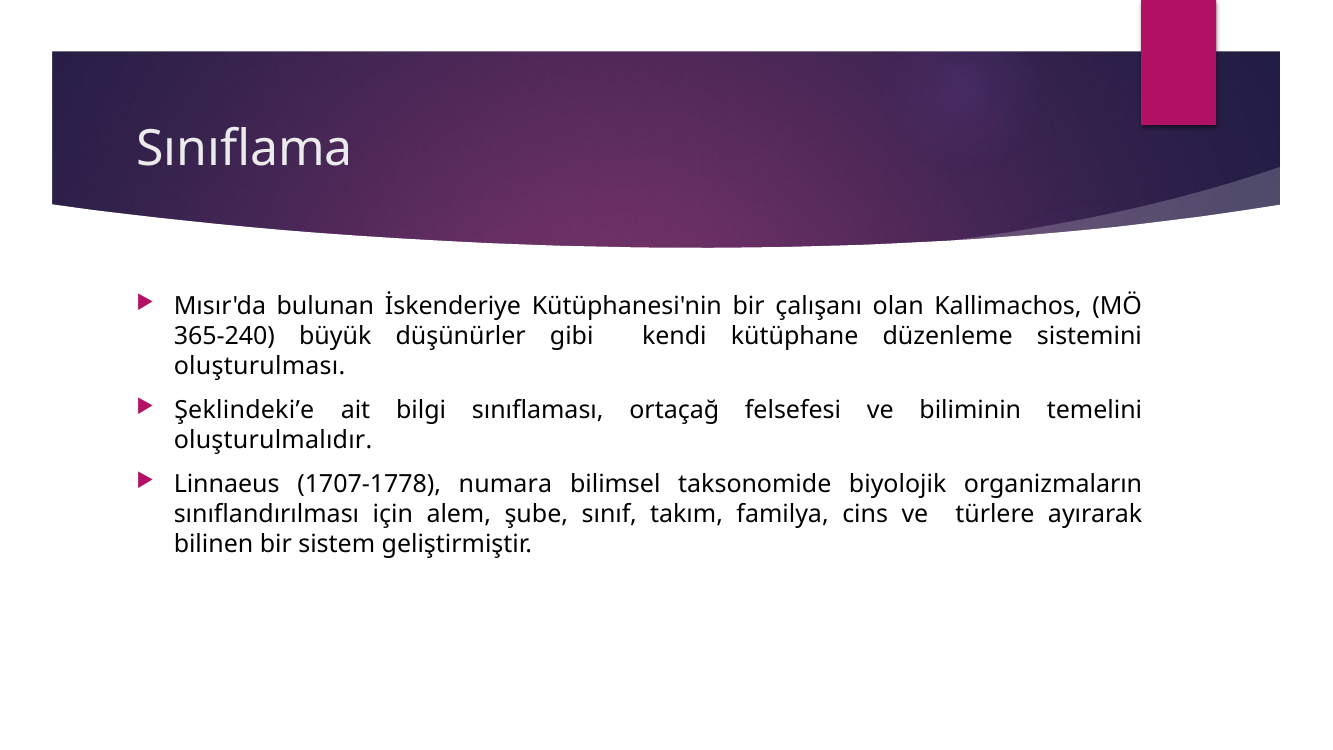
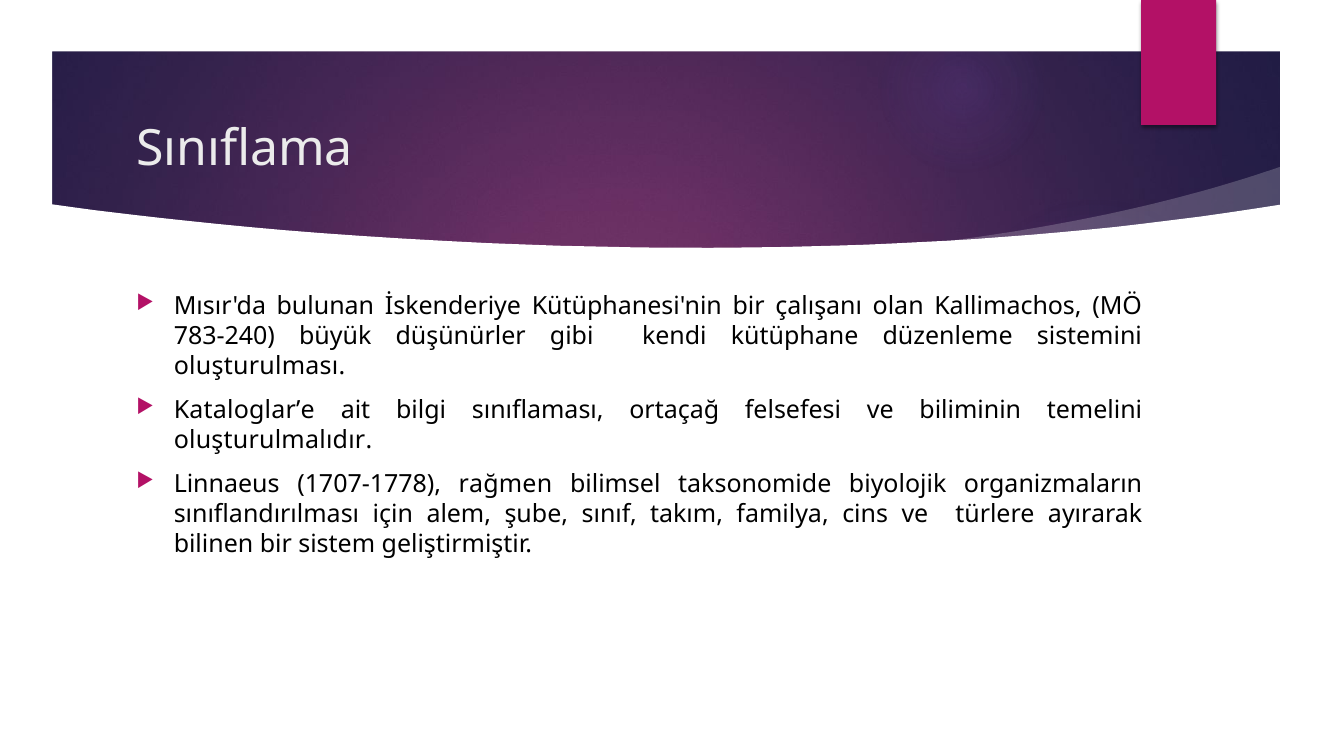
365-240: 365-240 -> 783-240
Şeklindeki’e: Şeklindeki’e -> Kataloglar’e
numara: numara -> rağmen
